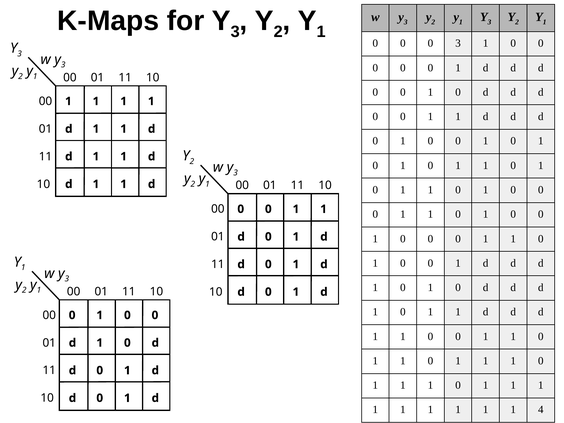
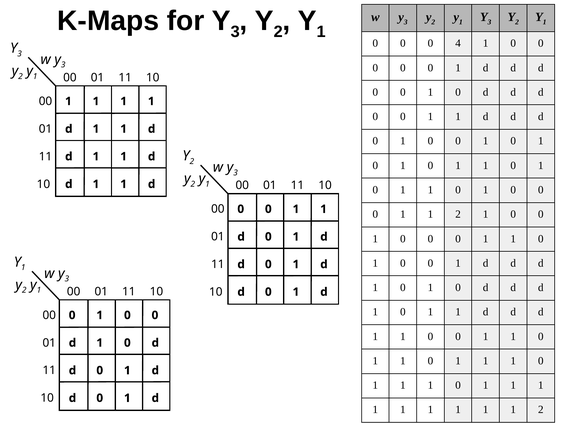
0 3: 3 -> 4
0 at (458, 214): 0 -> 2
1 1 1 4: 4 -> 2
